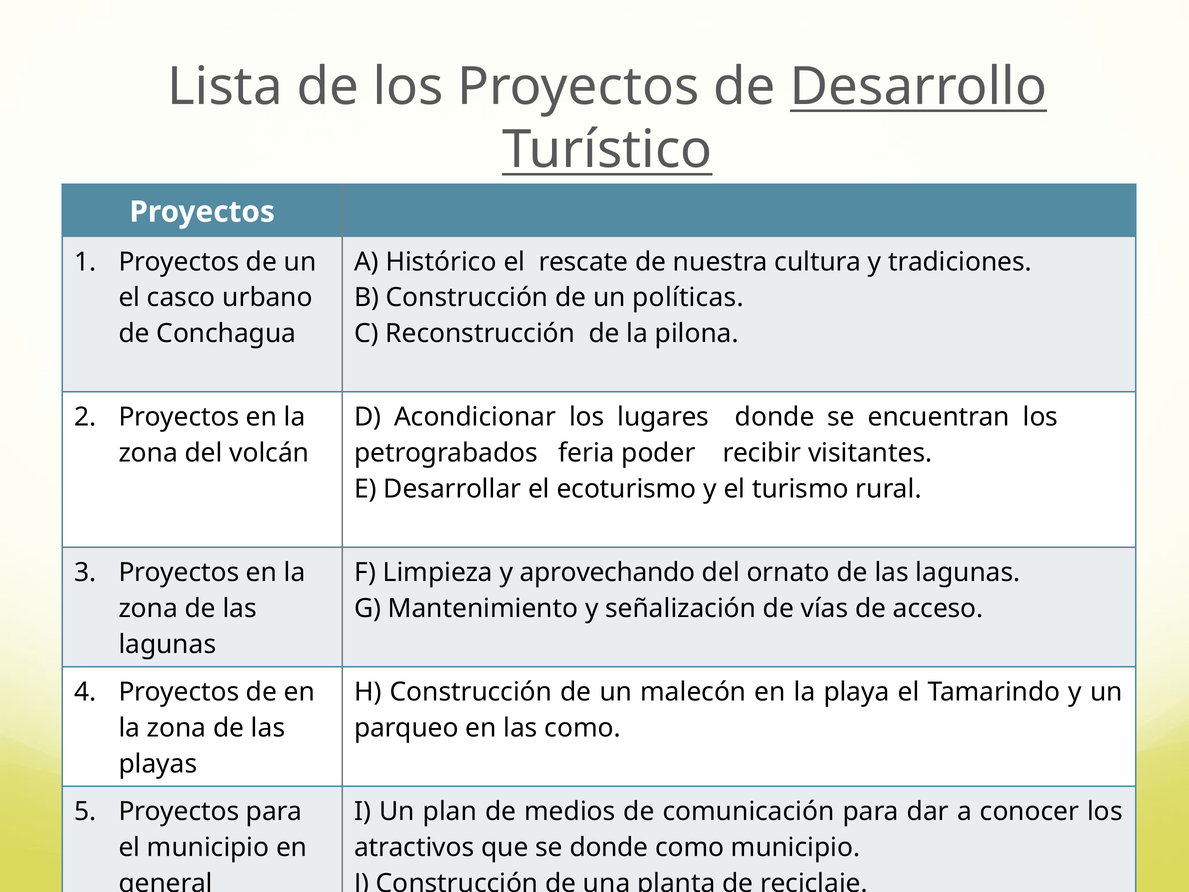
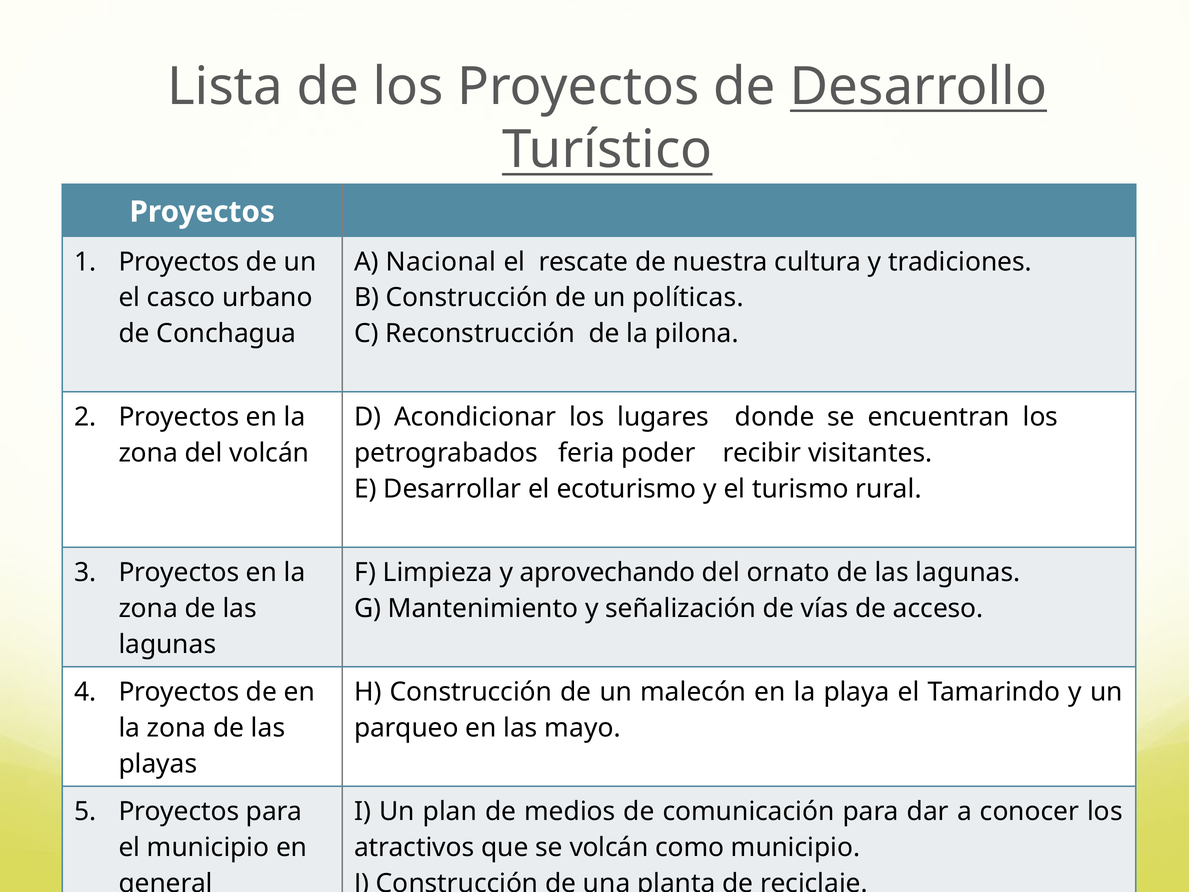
Histórico: Histórico -> Nacional
las como: como -> mayo
se donde: donde -> volcán
